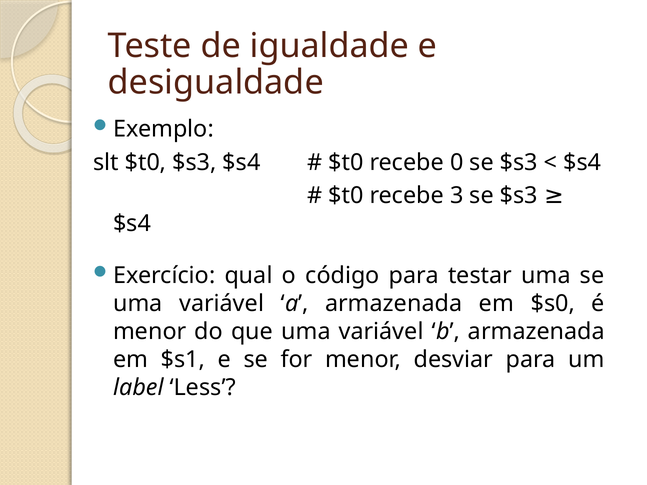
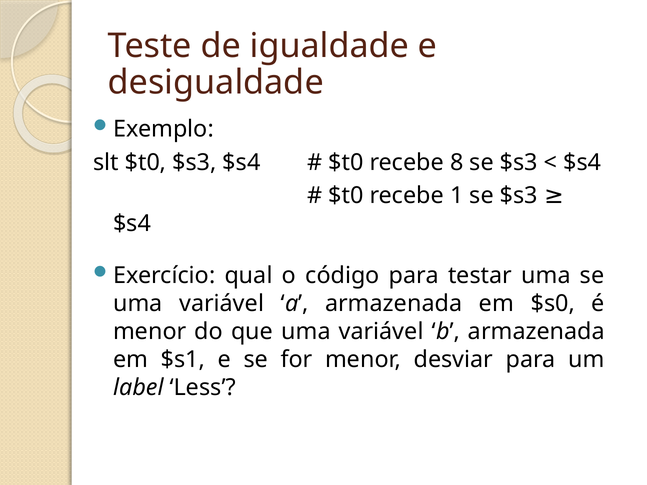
0: 0 -> 8
3: 3 -> 1
